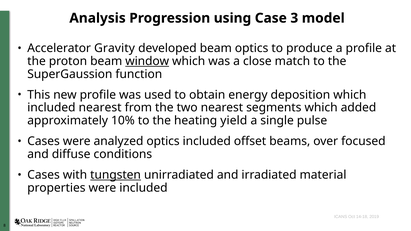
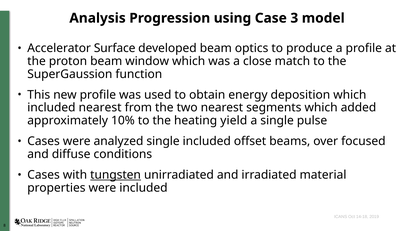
Gravity: Gravity -> Surface
window underline: present -> none
analyzed optics: optics -> single
